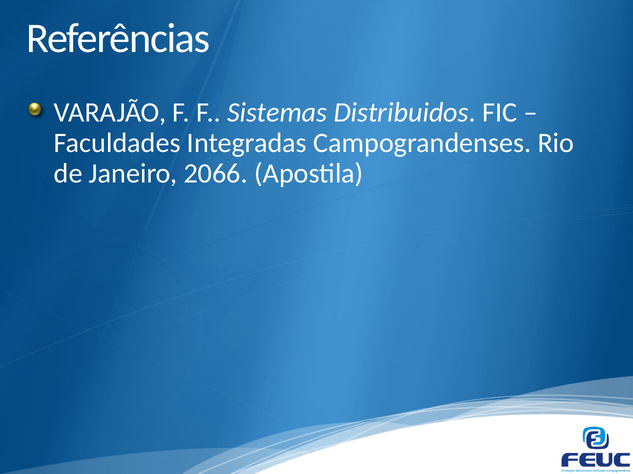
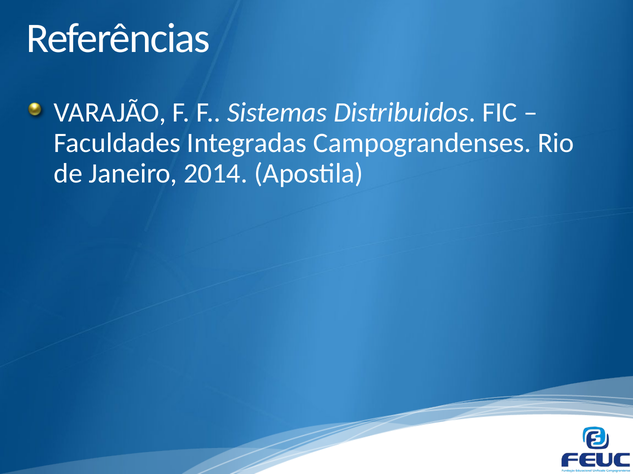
2066: 2066 -> 2014
